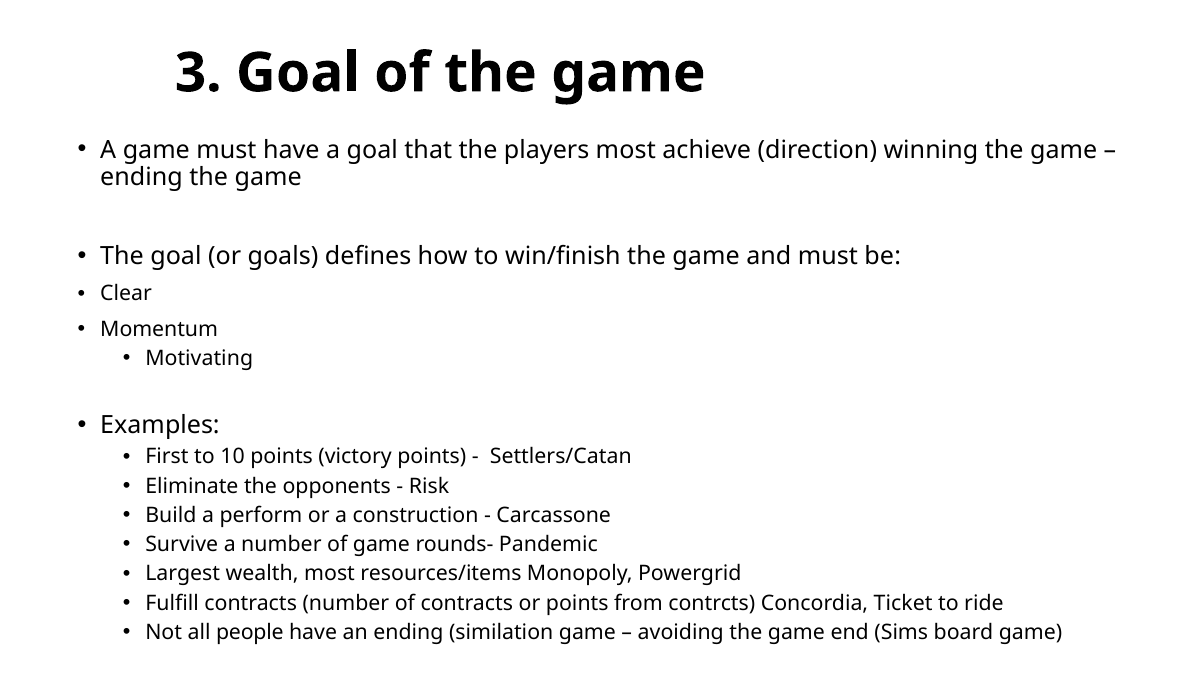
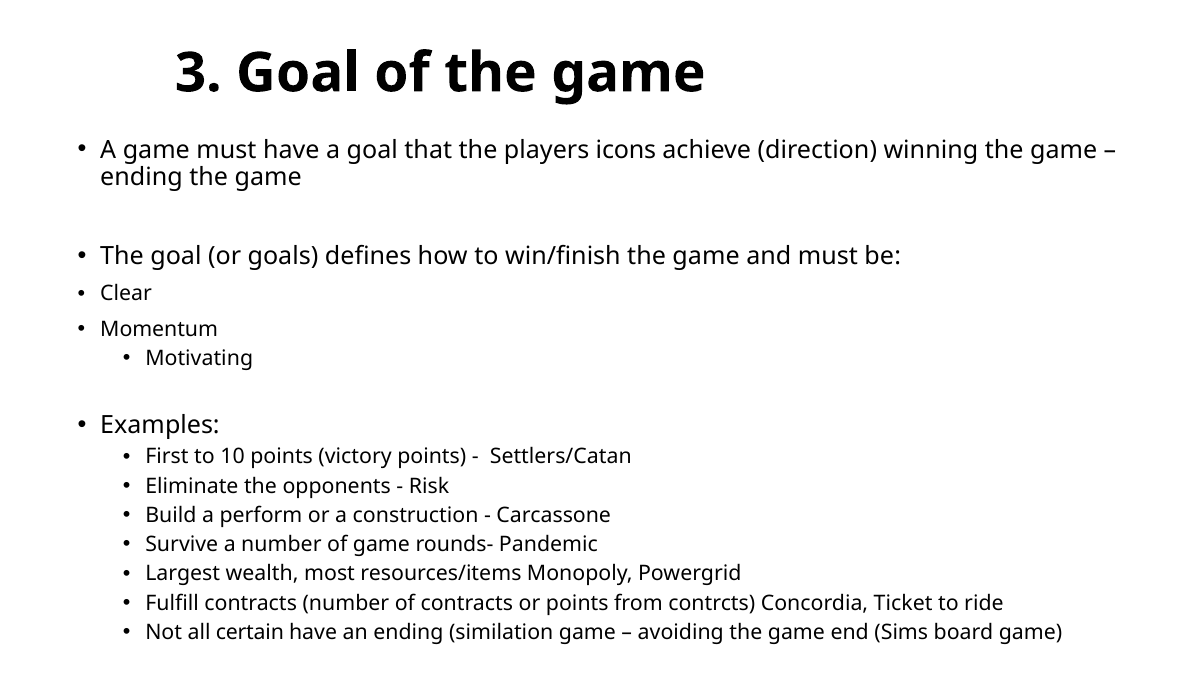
players most: most -> icons
people: people -> certain
